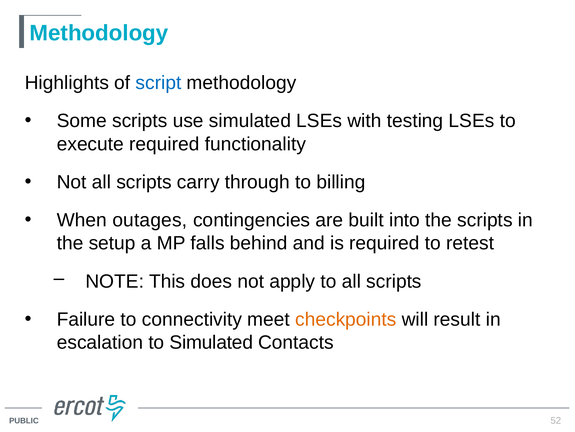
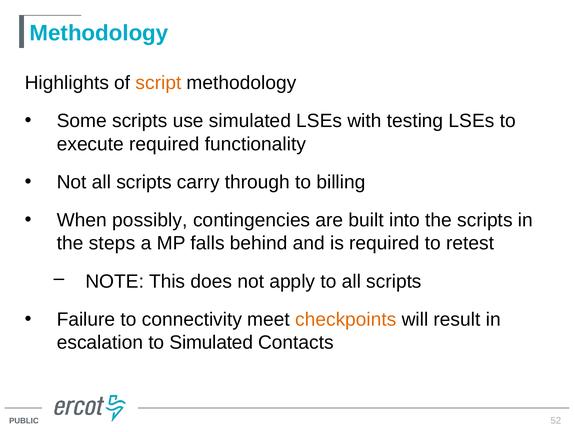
script colour: blue -> orange
outages: outages -> possibly
setup: setup -> steps
